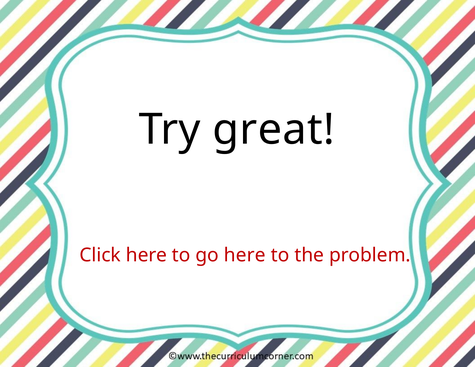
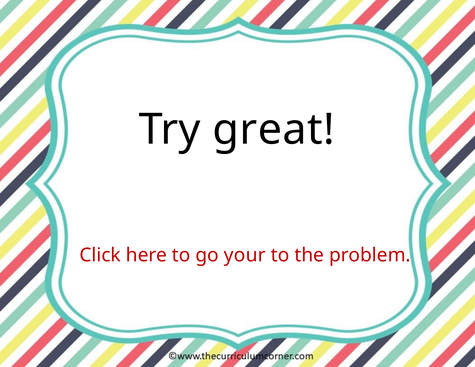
go here: here -> your
